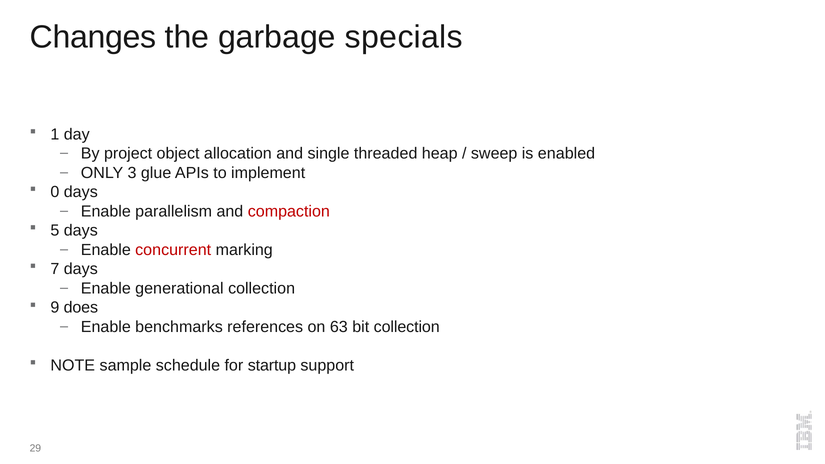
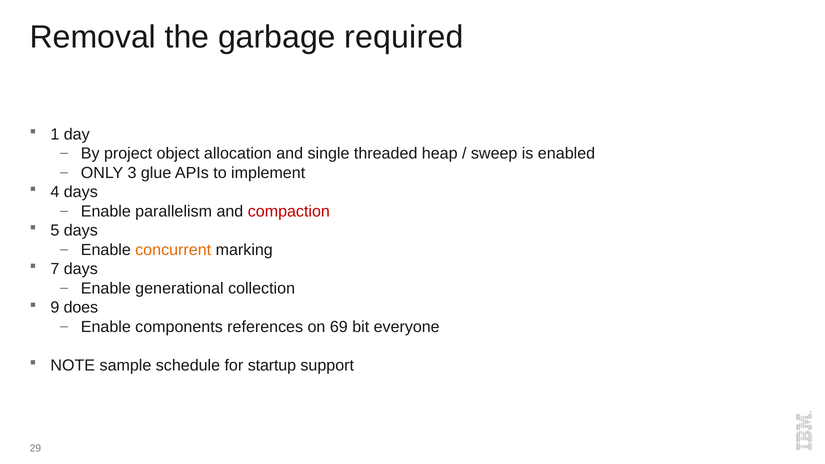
Changes: Changes -> Removal
specials: specials -> required
0: 0 -> 4
concurrent colour: red -> orange
benchmarks: benchmarks -> components
63: 63 -> 69
bit collection: collection -> everyone
